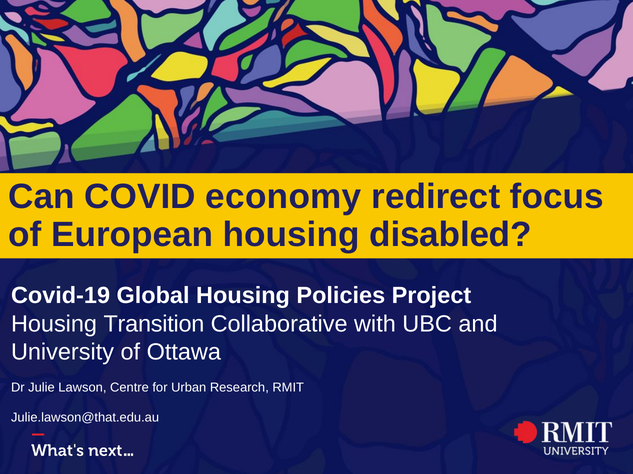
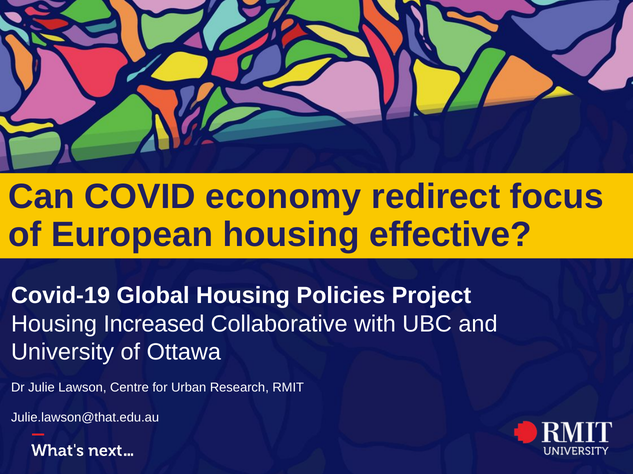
disabled: disabled -> effective
Transition: Transition -> Increased
